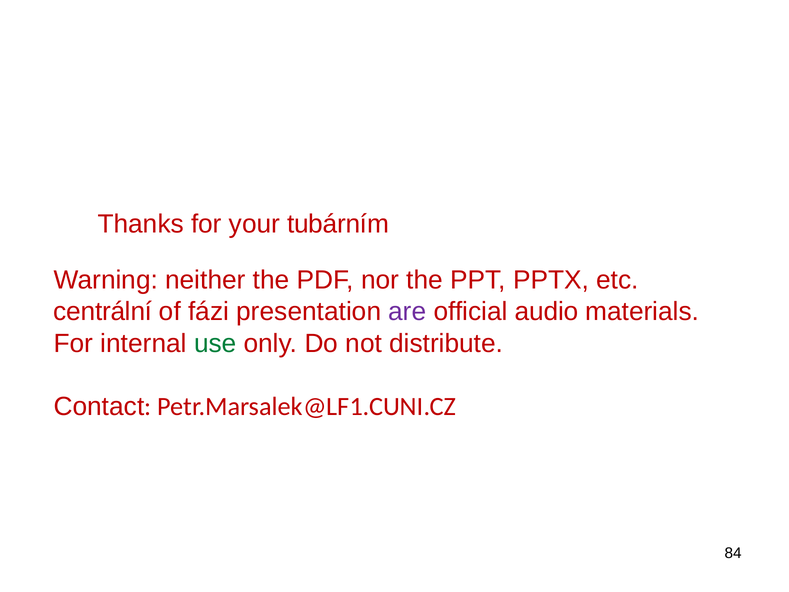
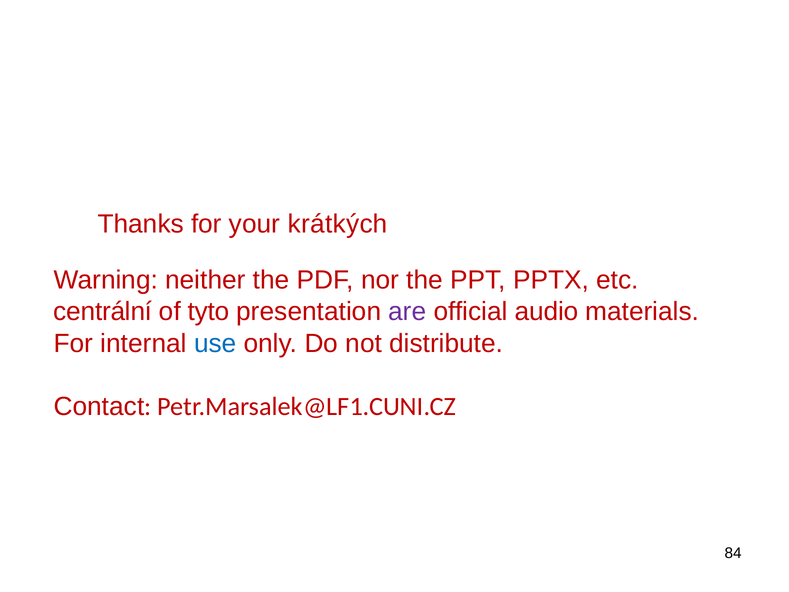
tubárním: tubárním -> krátkých
fázi: fázi -> tyto
use colour: green -> blue
